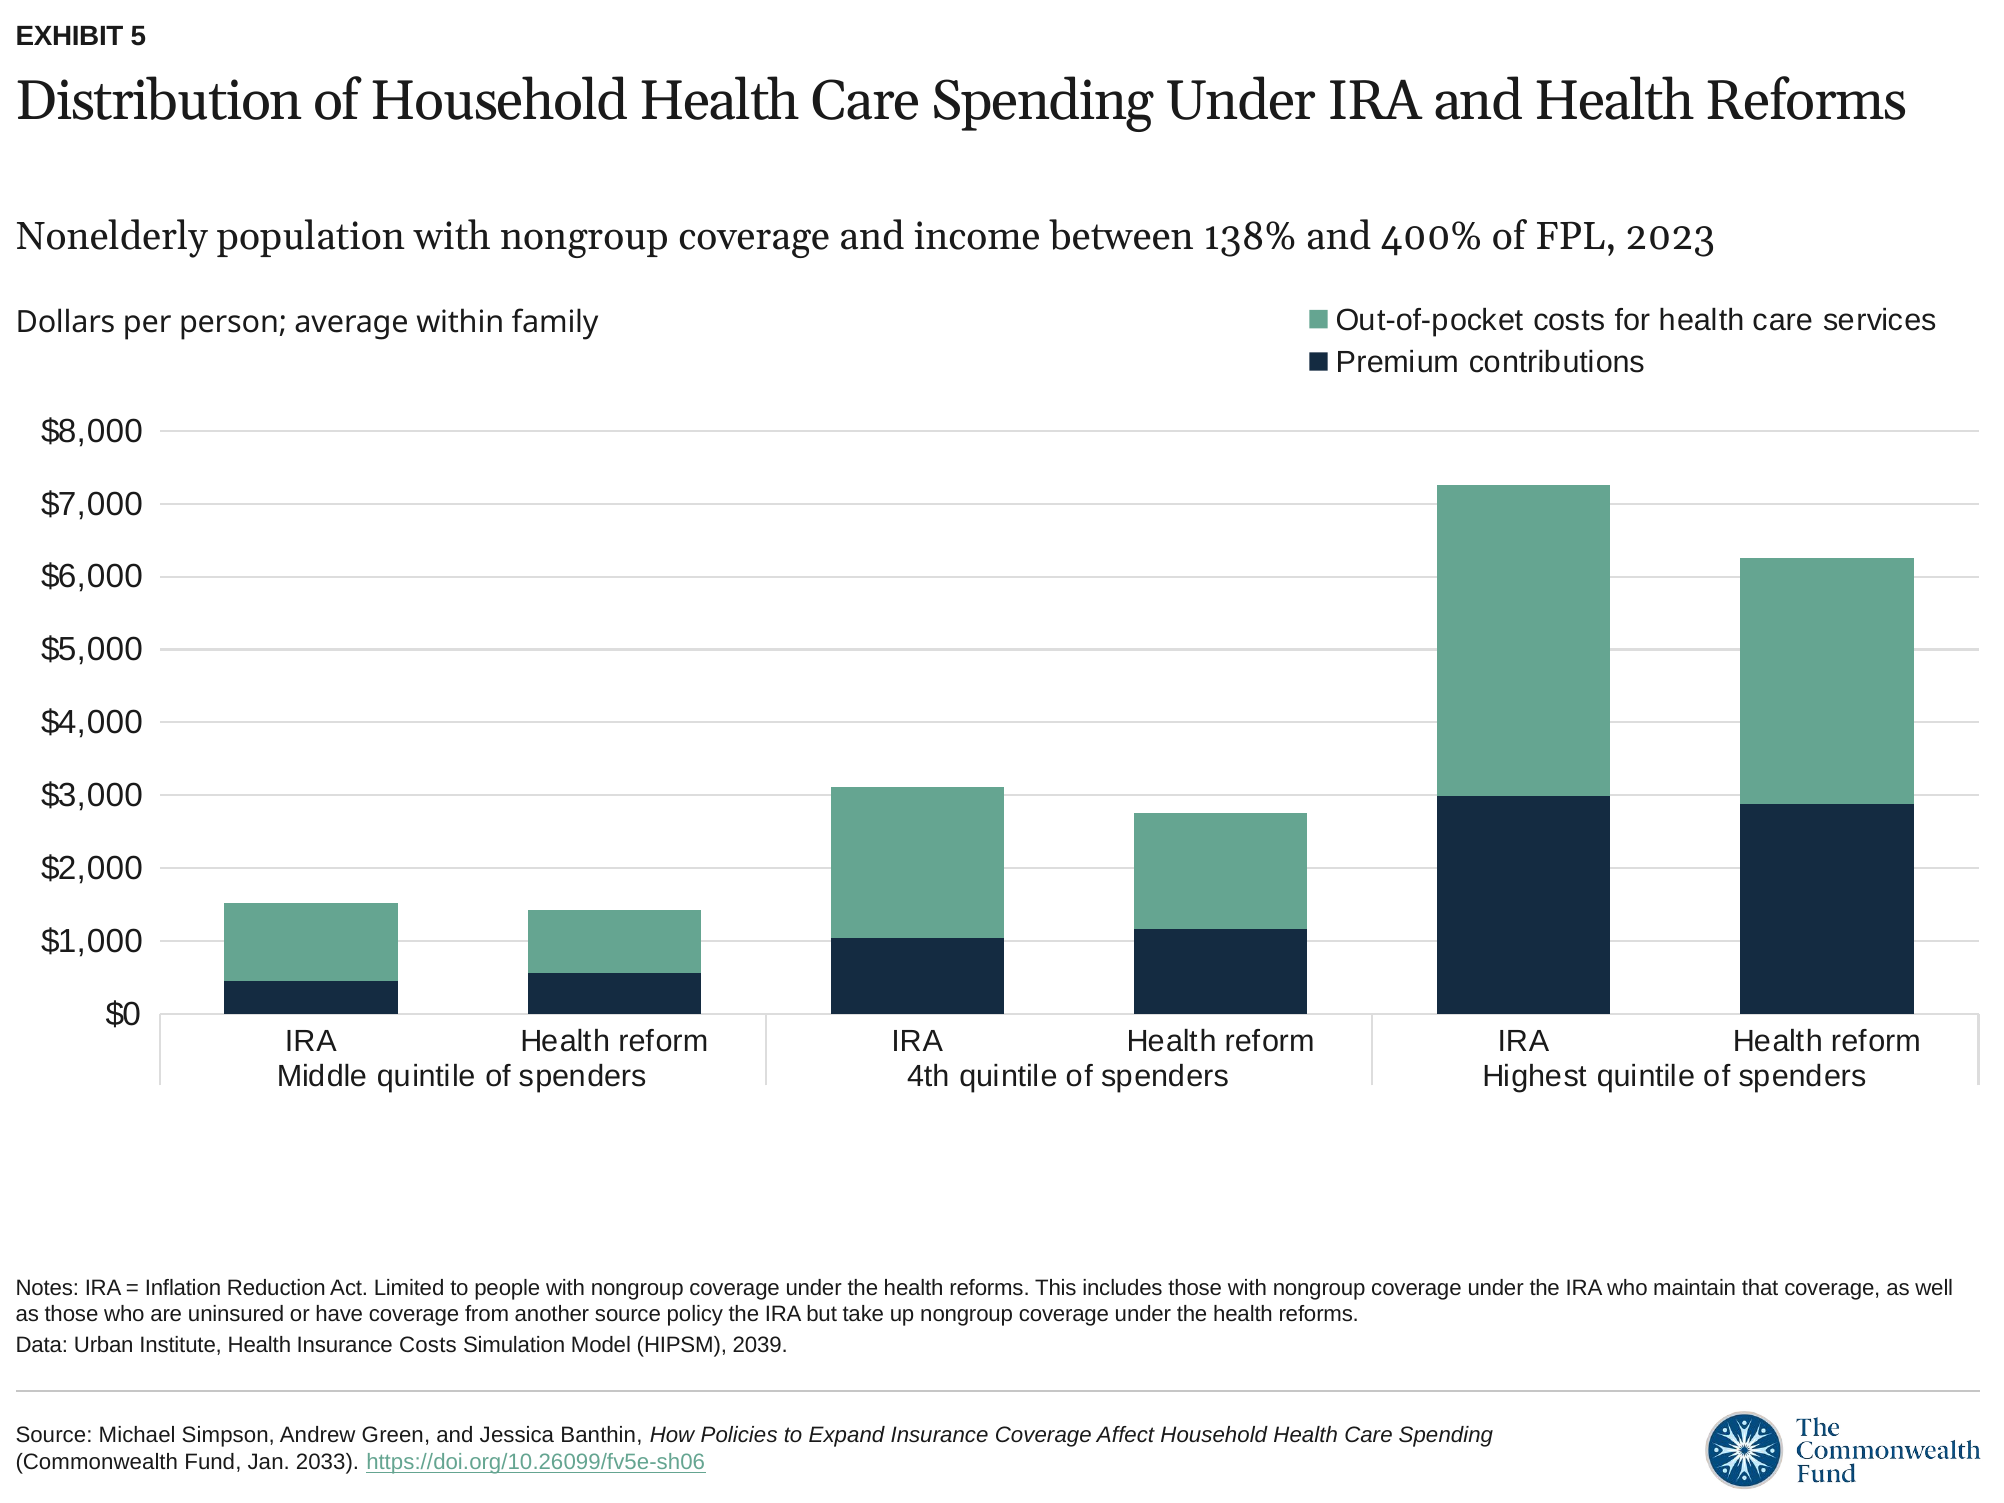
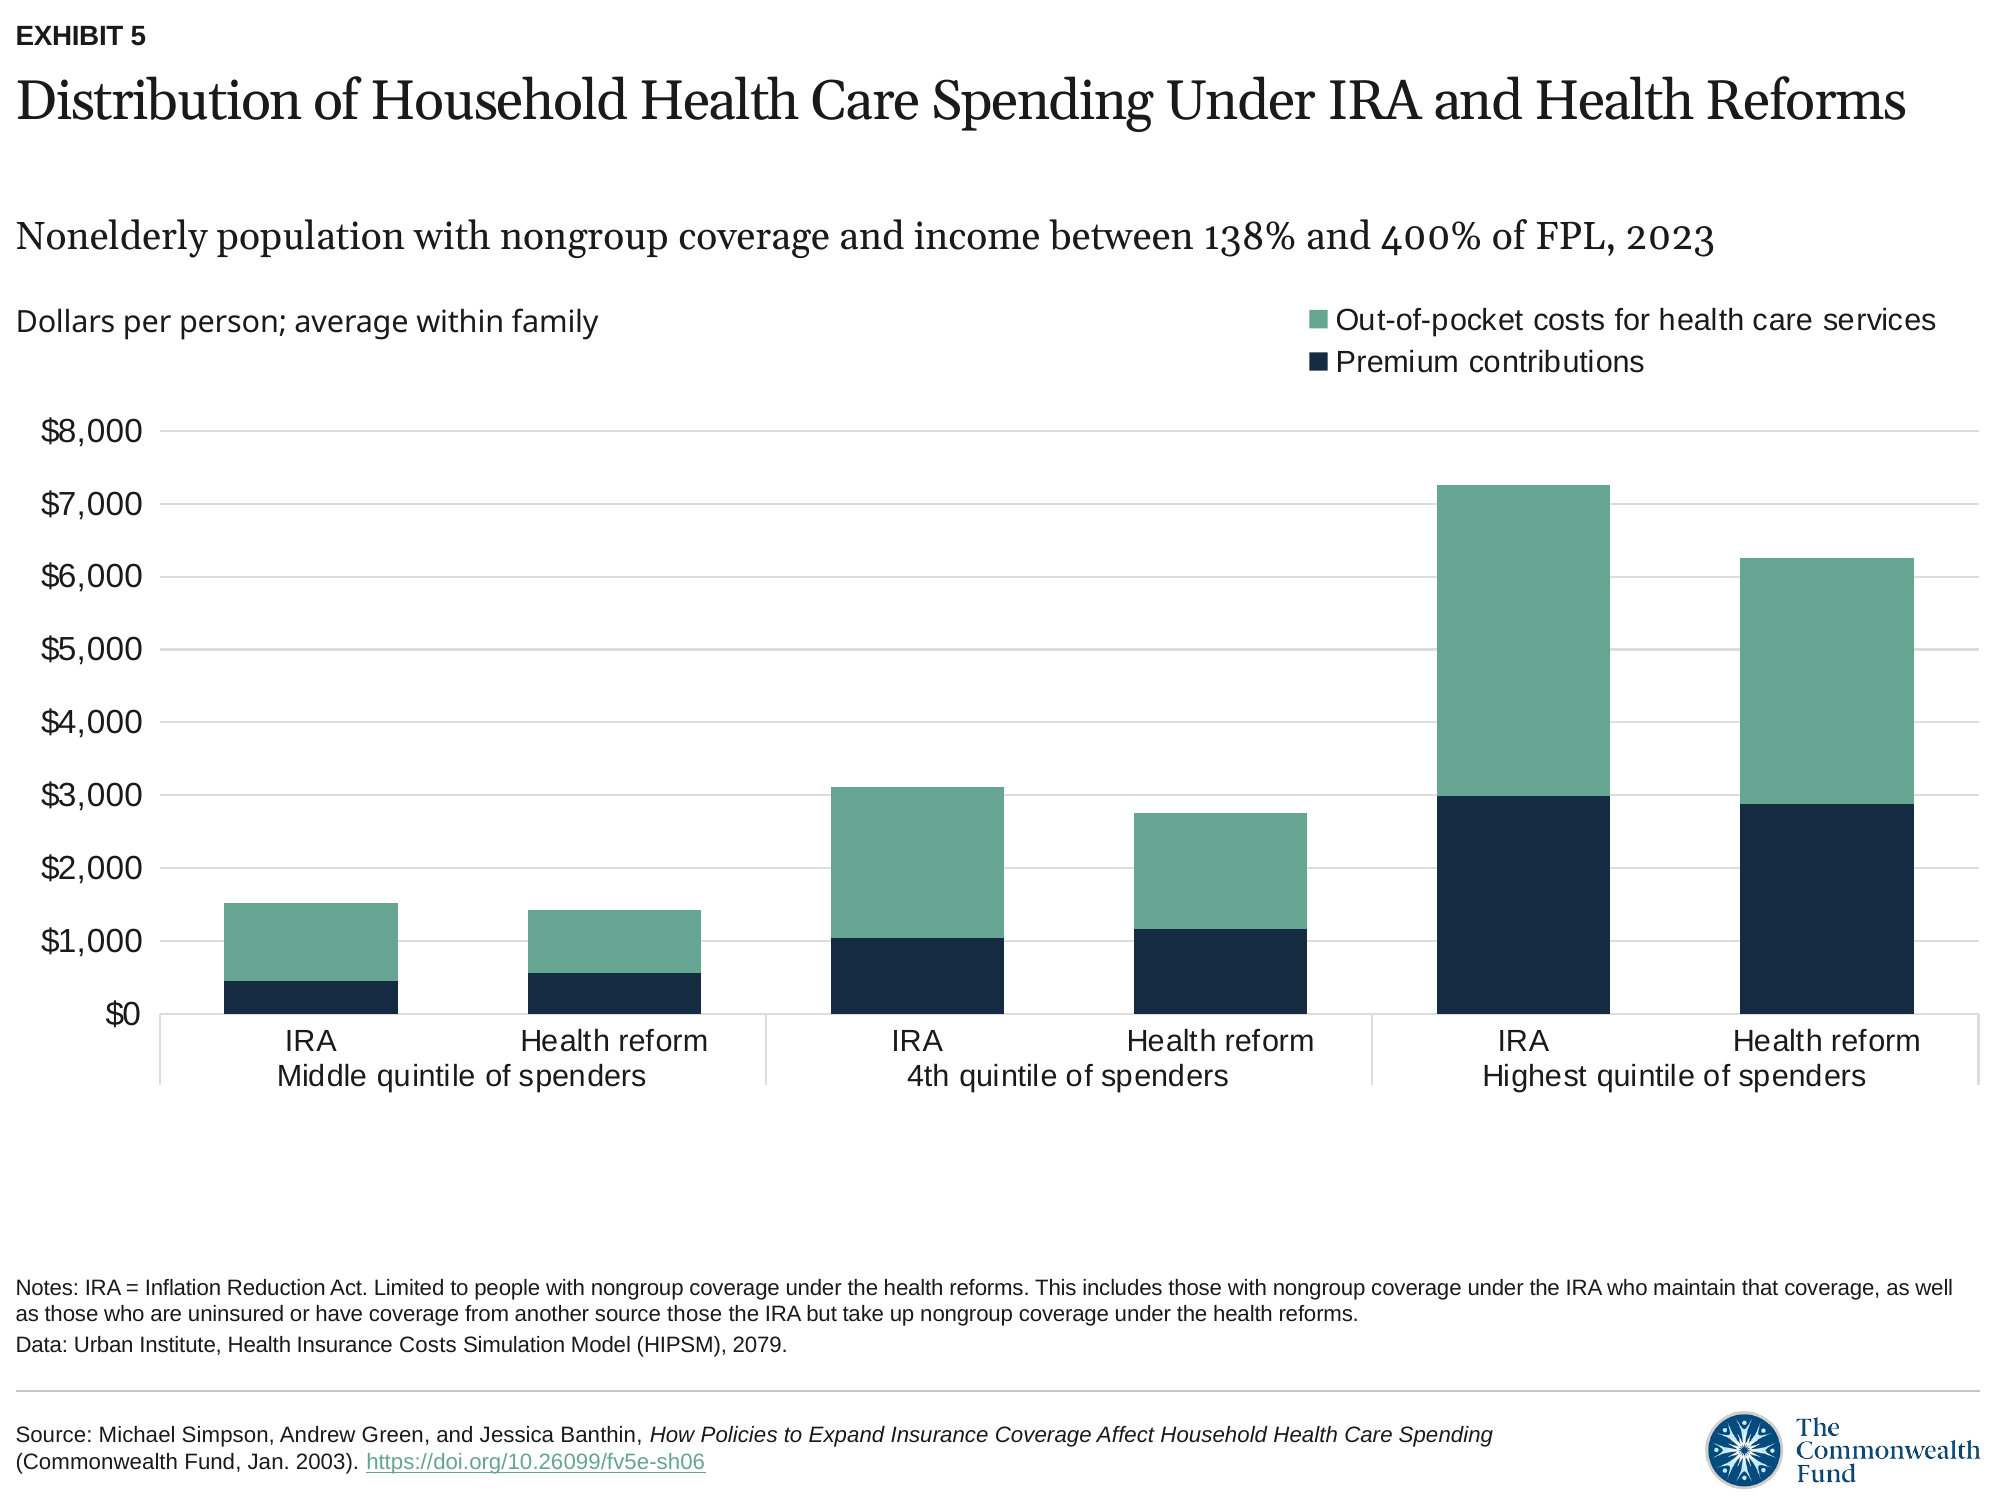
source policy: policy -> those
2039: 2039 -> 2079
2033: 2033 -> 2003
